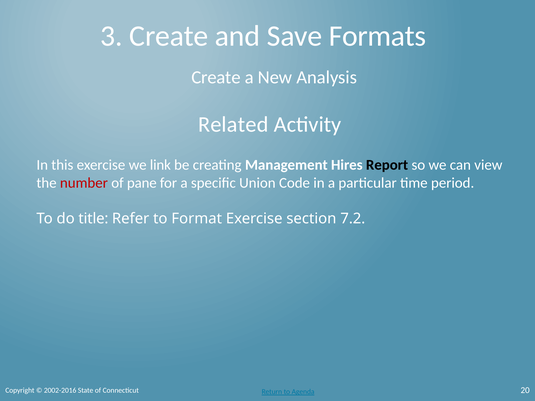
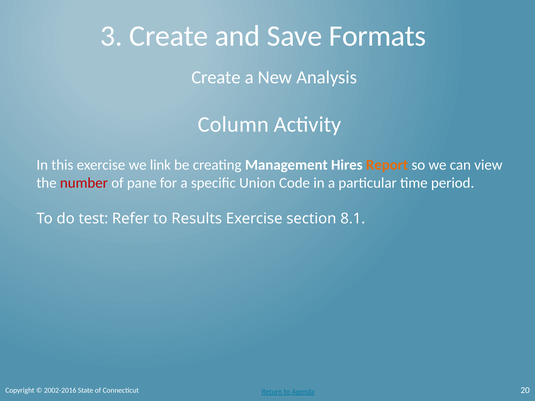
Related: Related -> Column
Report colour: black -> orange
title: title -> test
Format: Format -> Results
7.2: 7.2 -> 8.1
